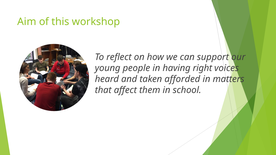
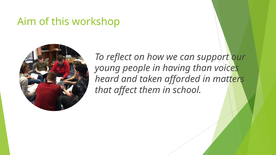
right: right -> than
